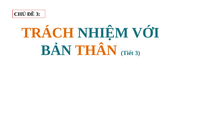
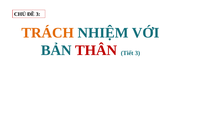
THÂN colour: orange -> red
